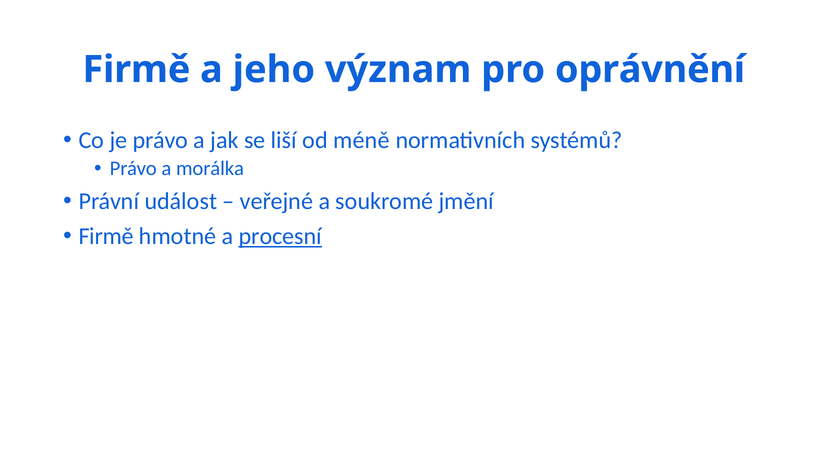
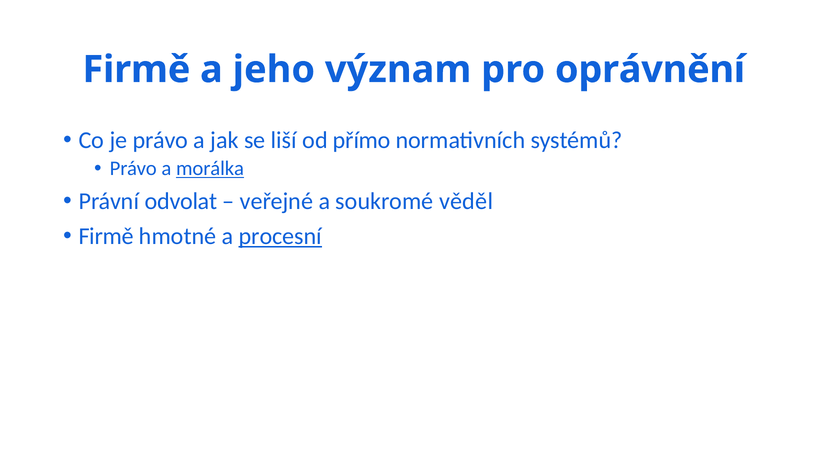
méně: méně -> přímo
morálka underline: none -> present
událost: událost -> odvolat
jmění: jmění -> věděl
